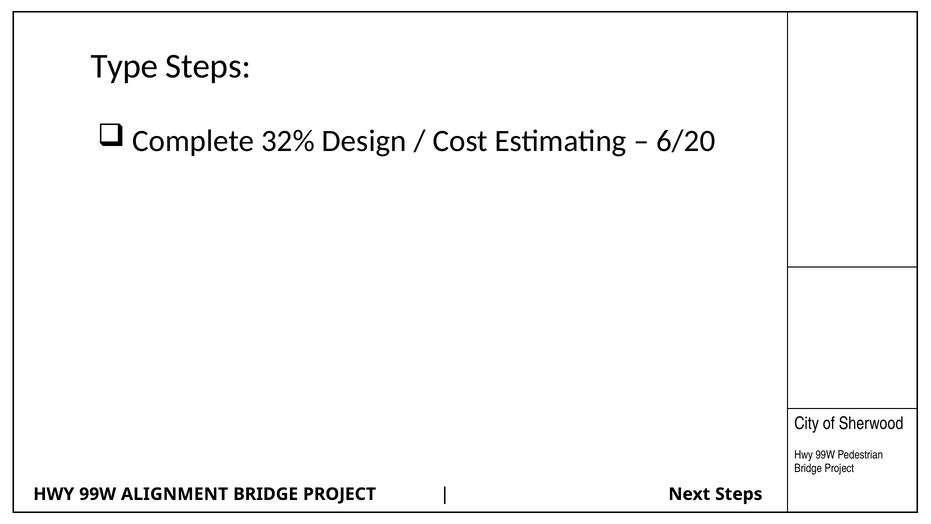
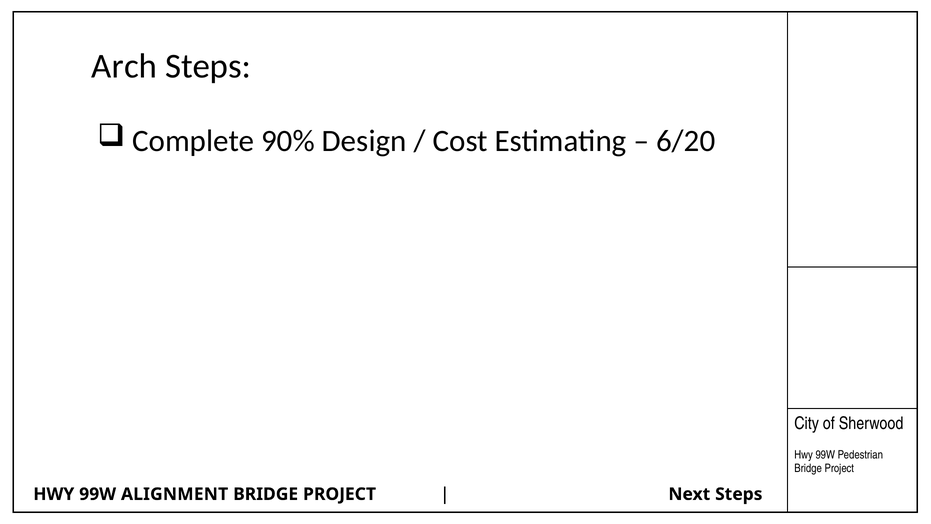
Type: Type -> Arch
32%: 32% -> 90%
